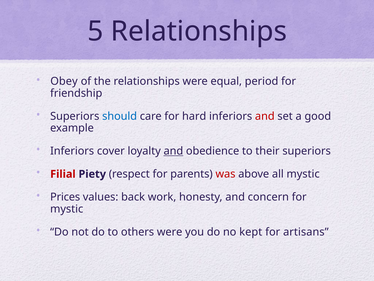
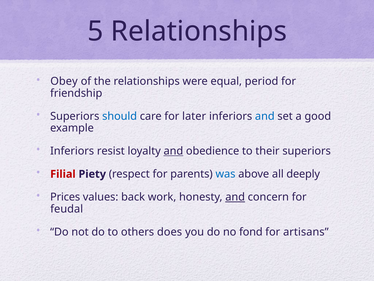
hard: hard -> later
and at (265, 116) colour: red -> blue
cover: cover -> resist
was colour: red -> blue
all mystic: mystic -> deeply
and at (235, 197) underline: none -> present
mystic at (67, 209): mystic -> feudal
others were: were -> does
kept: kept -> fond
